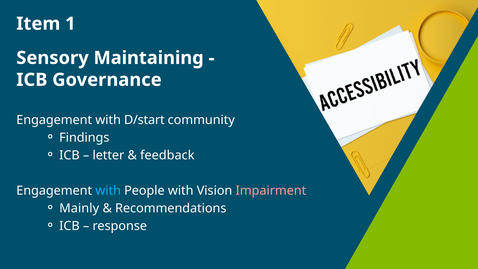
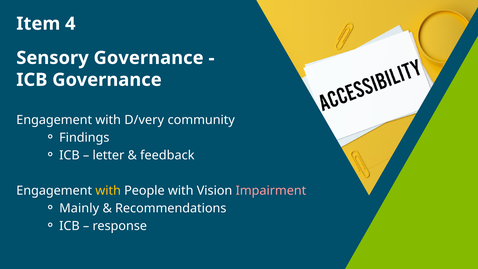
1: 1 -> 4
Sensory Maintaining: Maintaining -> Governance
D/start: D/start -> D/very
with at (108, 191) colour: light blue -> yellow
